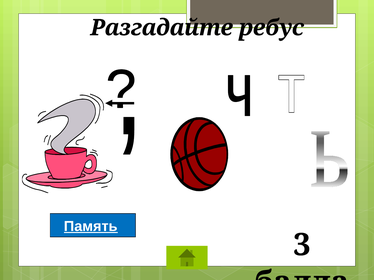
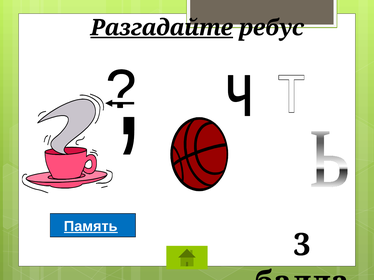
Разгадайте underline: none -> present
